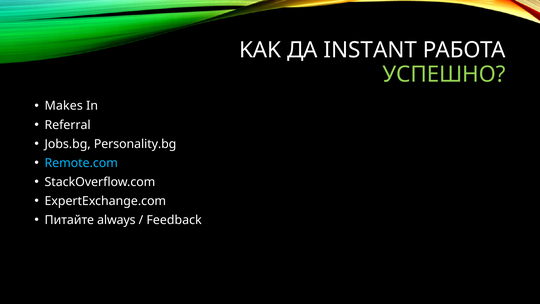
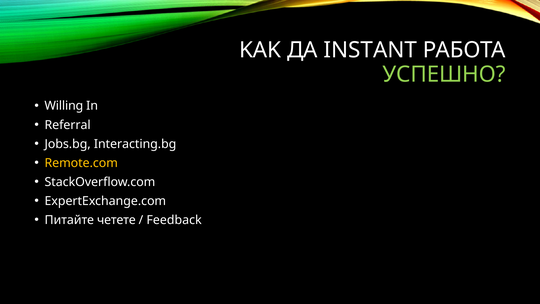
Makes: Makes -> Willing
Personality.bg: Personality.bg -> Interacting.bg
Remote.com colour: light blue -> yellow
always: always -> четете
